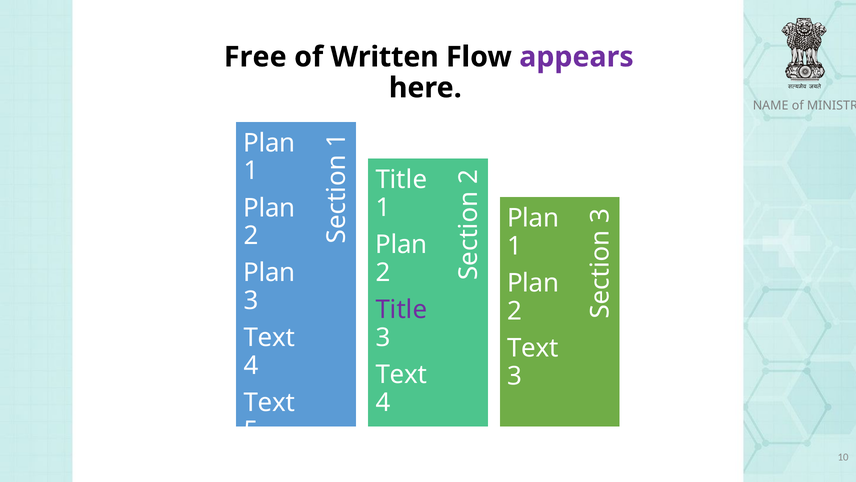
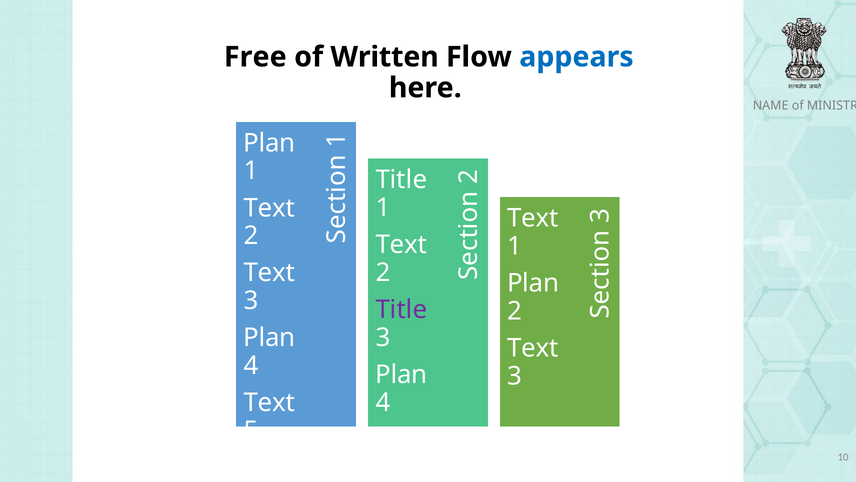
appears colour: purple -> blue
Plan at (269, 208): Plan -> Text
Plan at (533, 218): Plan -> Text
Plan at (401, 244): Plan -> Text
Plan at (269, 273): Plan -> Text
Text at (269, 338): Text -> Plan
Text at (401, 374): Text -> Plan
